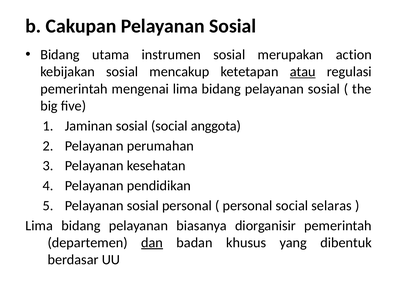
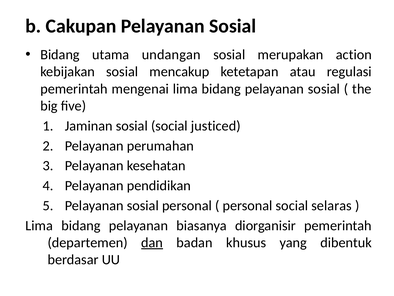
instrumen: instrumen -> undangan
atau underline: present -> none
anggota: anggota -> justiced
